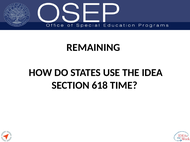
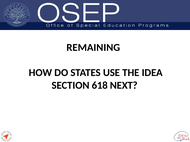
TIME: TIME -> NEXT
